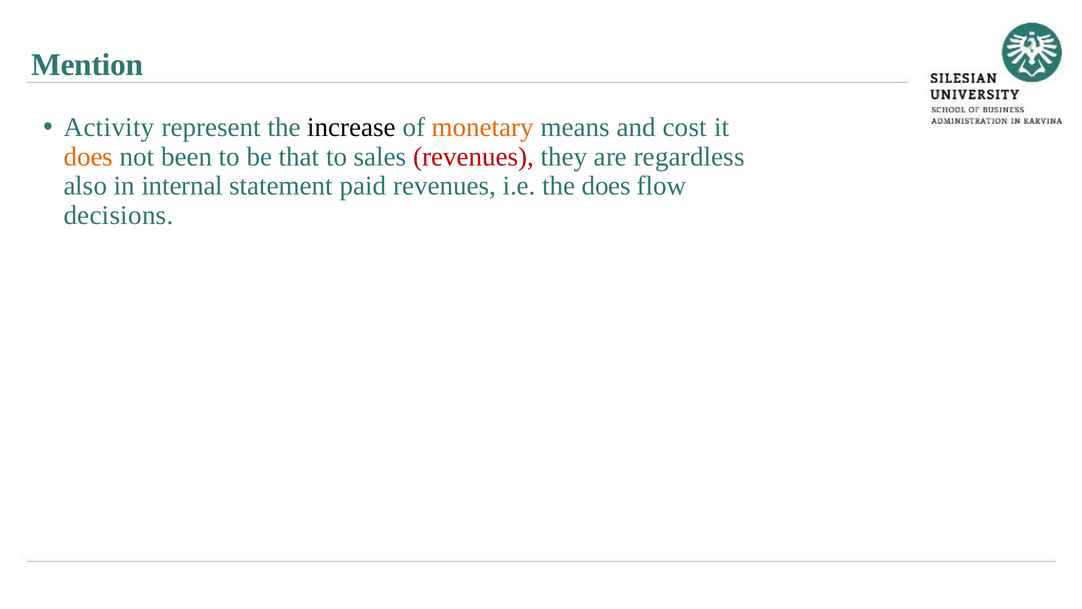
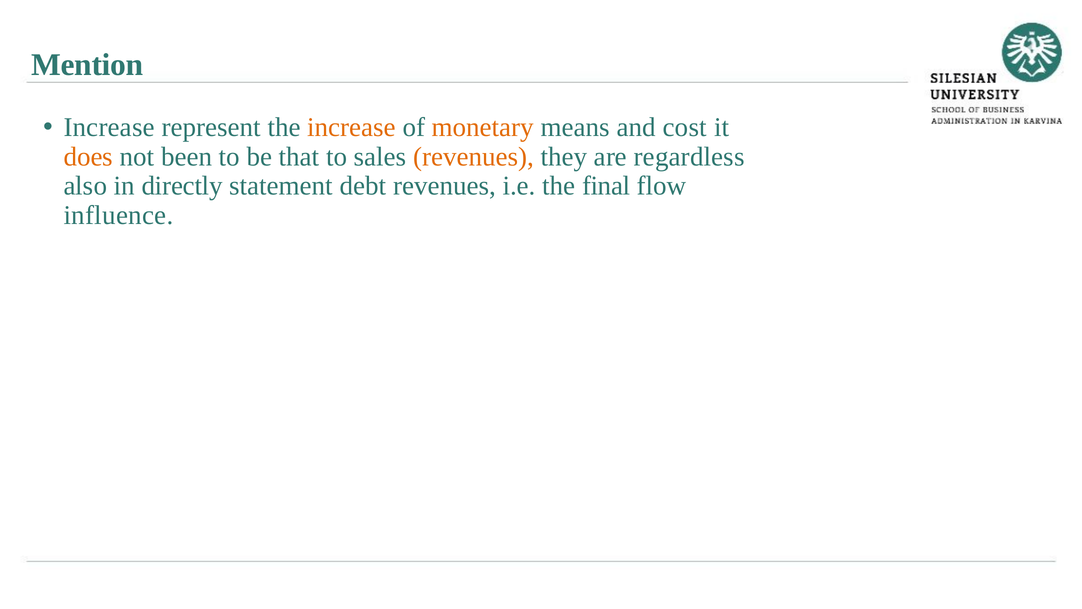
Activity at (109, 127): Activity -> Increase
increase at (352, 127) colour: black -> orange
revenues at (474, 157) colour: red -> orange
internal: internal -> directly
paid: paid -> debt
the does: does -> final
decisions: decisions -> influence
